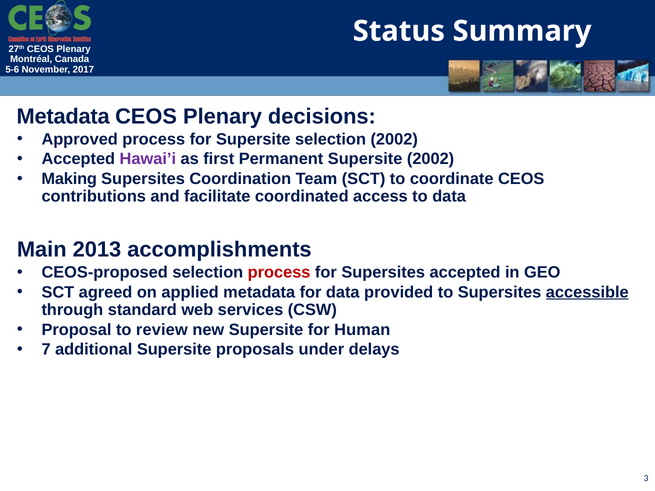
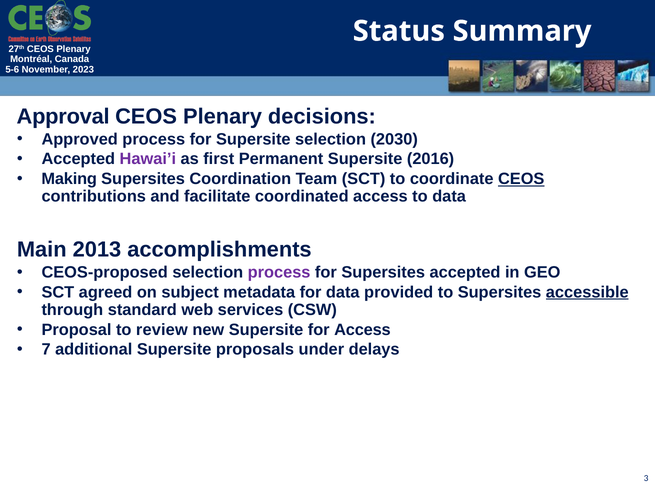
2017: 2017 -> 2023
Metadata at (63, 116): Metadata -> Approval
selection 2002: 2002 -> 2030
Supersite 2002: 2002 -> 2016
CEOS at (521, 179) underline: none -> present
process at (279, 272) colour: red -> purple
applied: applied -> subject
for Human: Human -> Access
